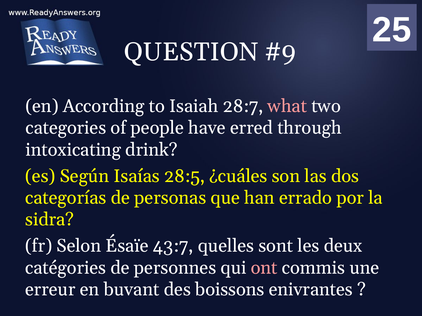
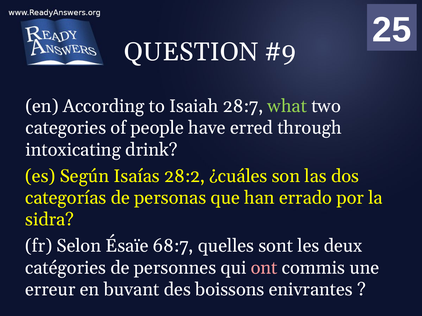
what colour: pink -> light green
28:5: 28:5 -> 28:2
43:7: 43:7 -> 68:7
